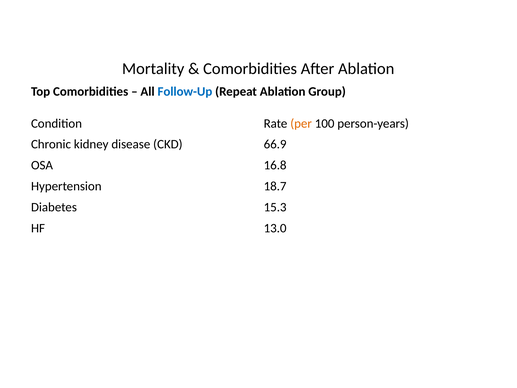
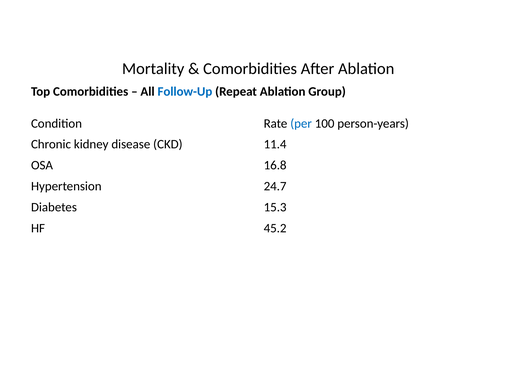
per colour: orange -> blue
66.9: 66.9 -> 11.4
18.7: 18.7 -> 24.7
13.0: 13.0 -> 45.2
